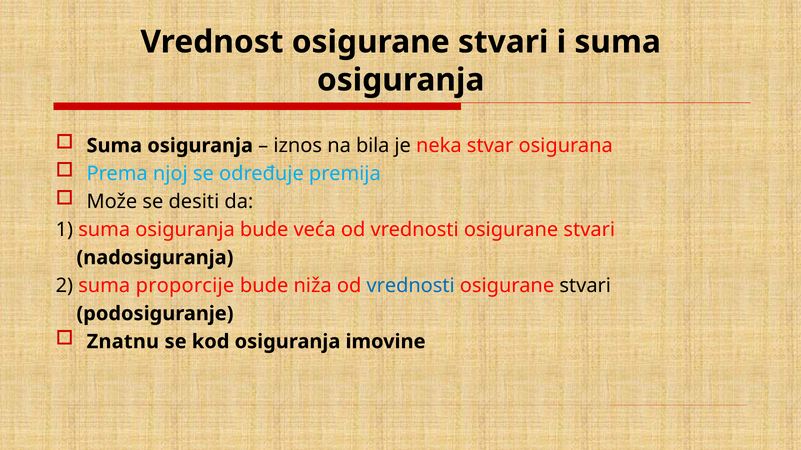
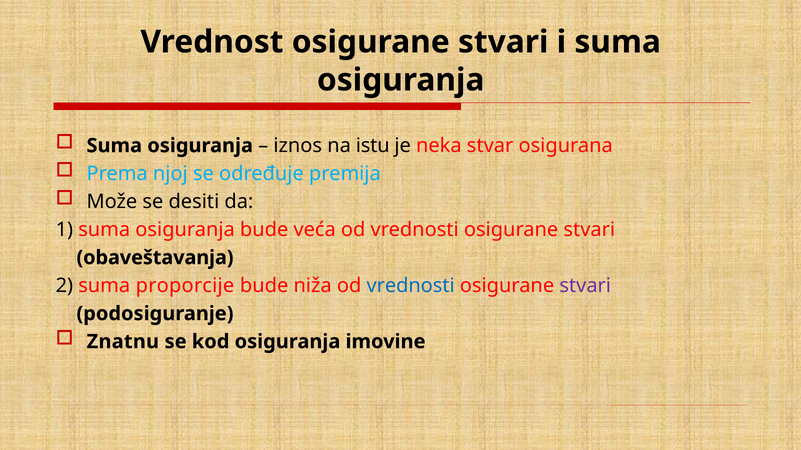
bila: bila -> istu
nadosiguranja: nadosiguranja -> obaveštavanja
stvari at (585, 286) colour: black -> purple
